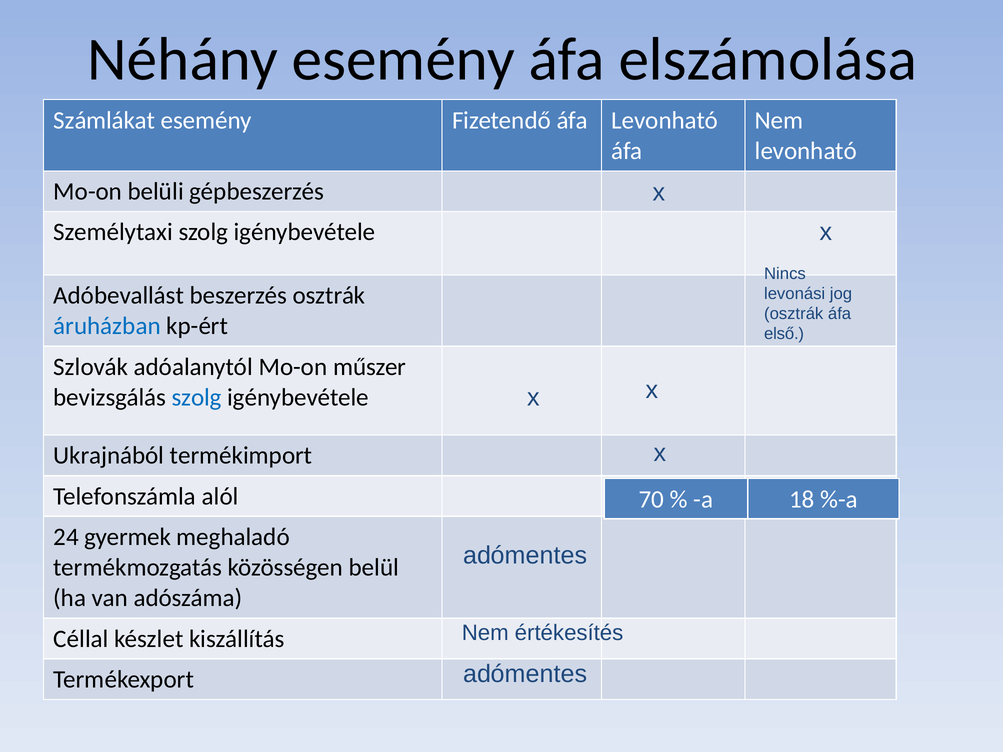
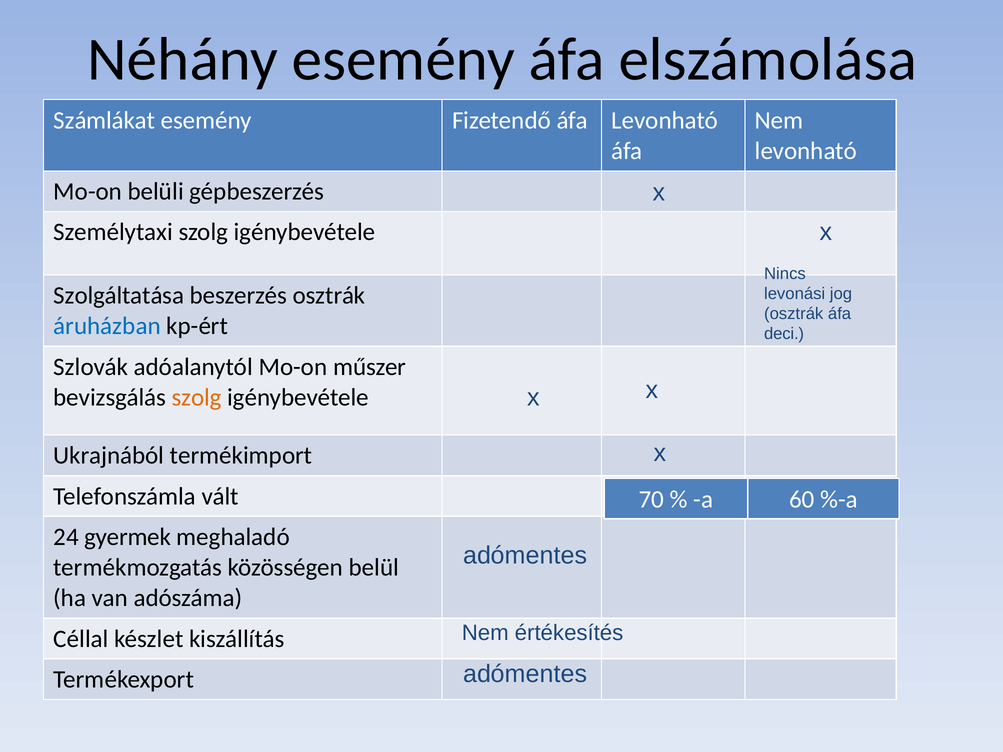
Adóbevallást: Adóbevallást -> Szolgáltatása
első: első -> deci
szolg at (197, 398) colour: blue -> orange
alól: alól -> vált
18: 18 -> 60
